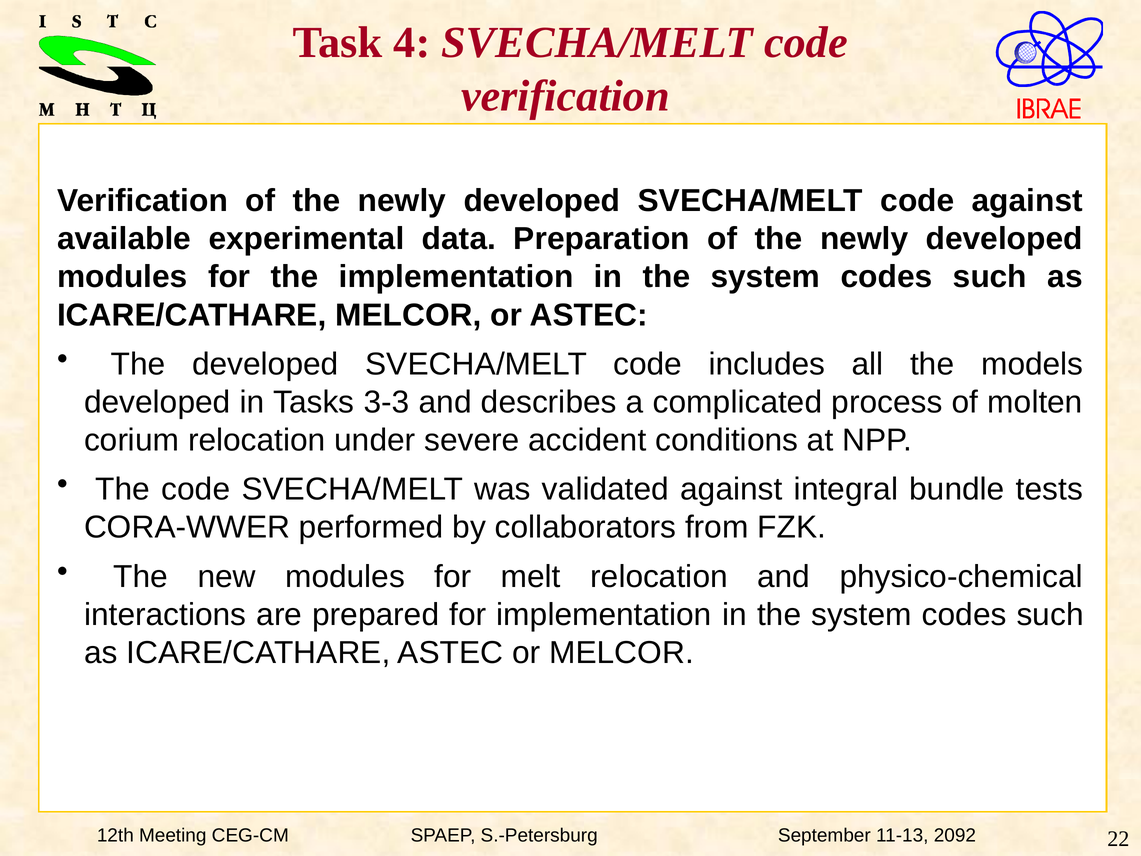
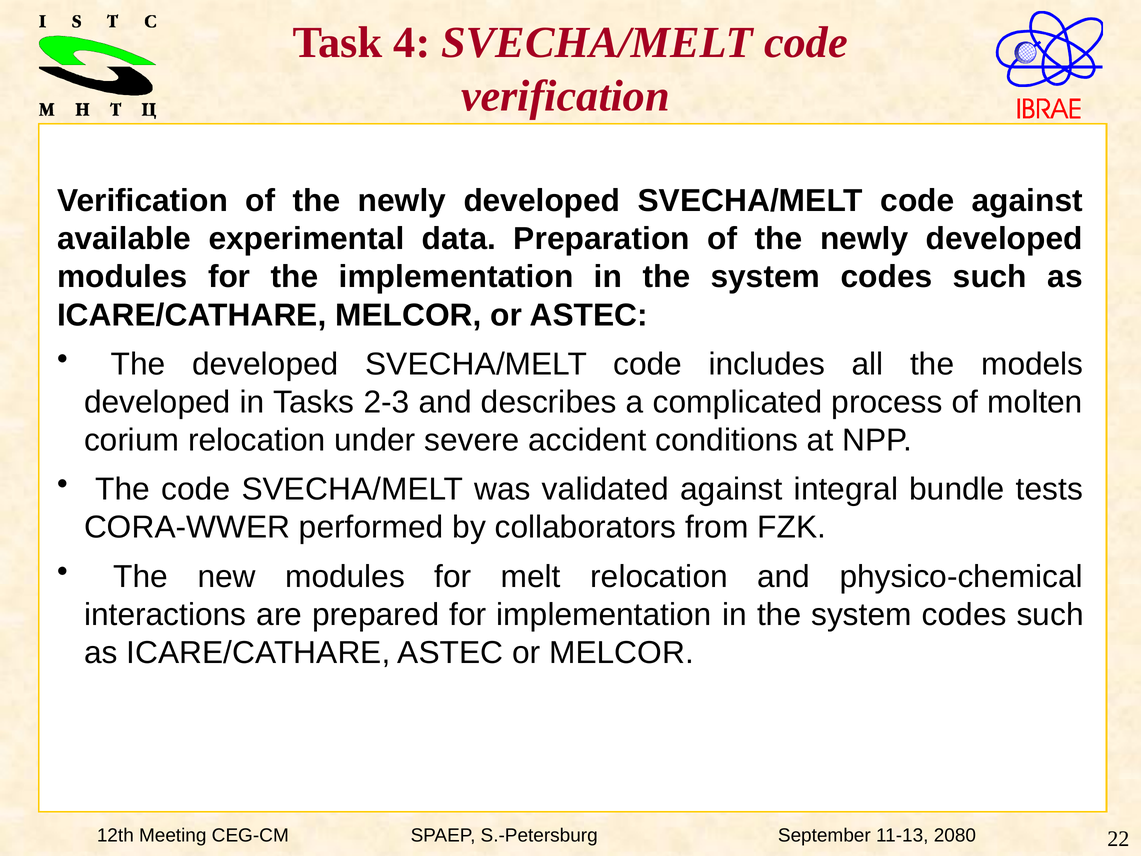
3-3: 3-3 -> 2-3
2092: 2092 -> 2080
